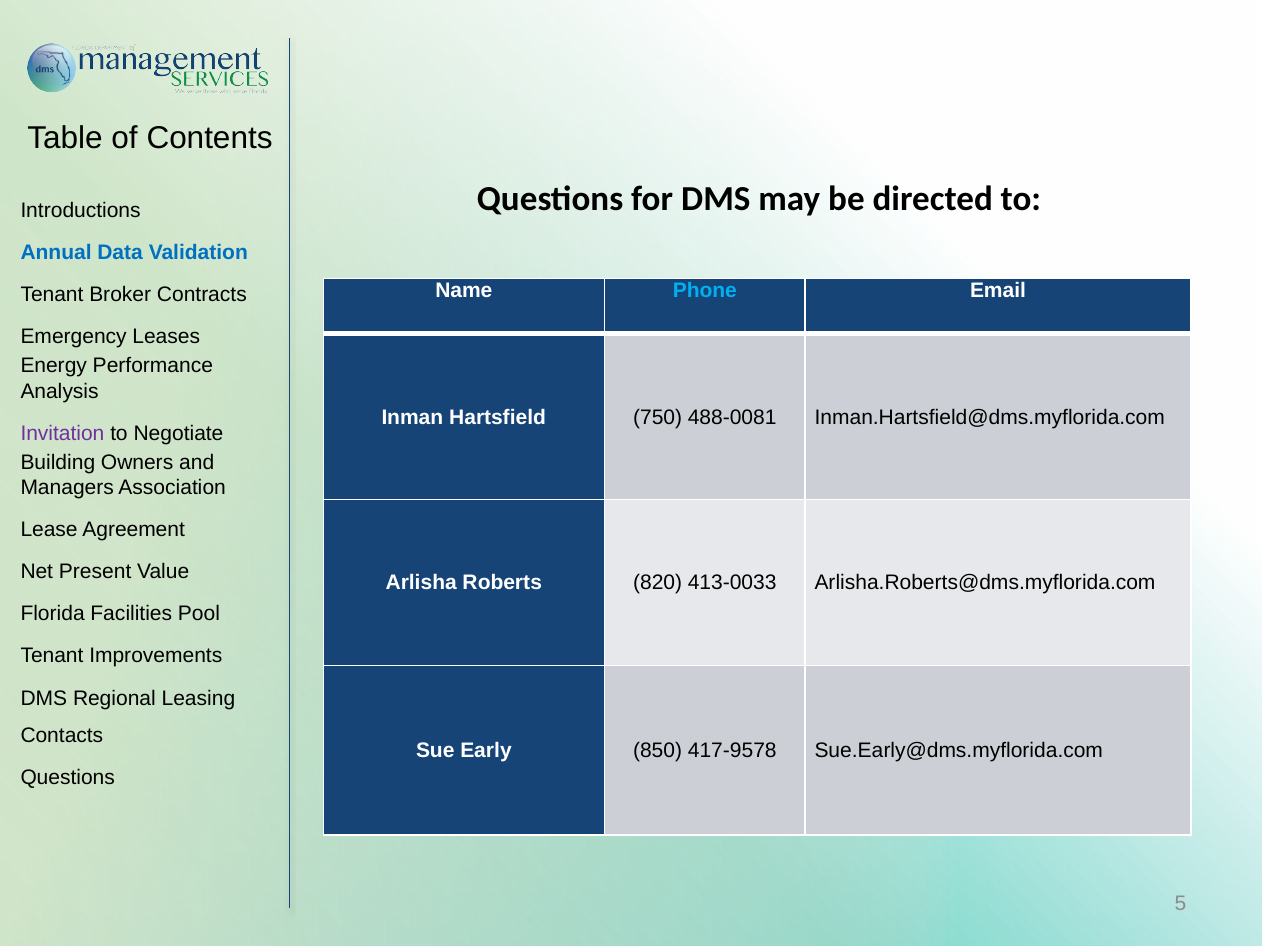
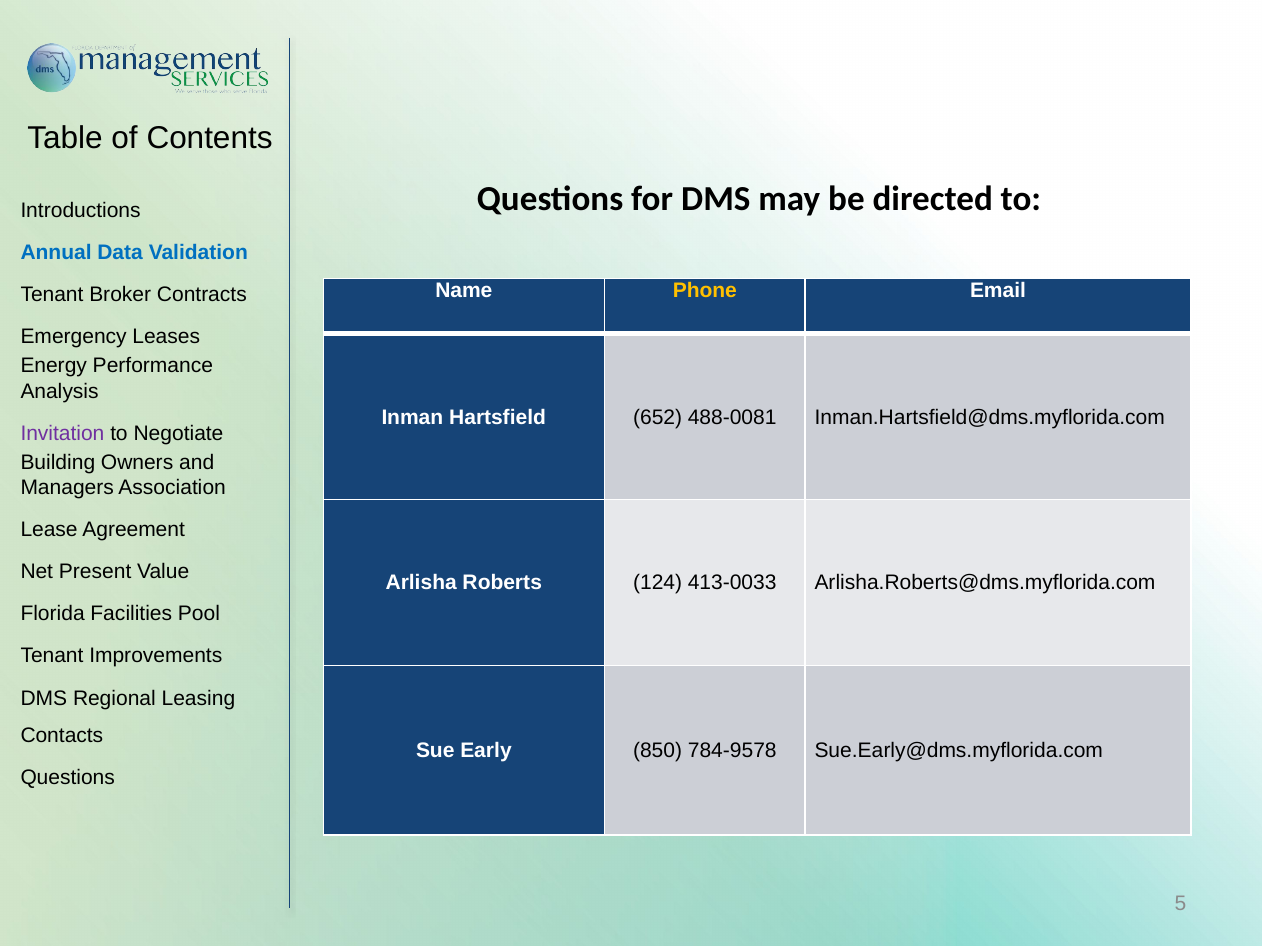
Phone colour: light blue -> yellow
750: 750 -> 652
820: 820 -> 124
417-9578: 417-9578 -> 784-9578
